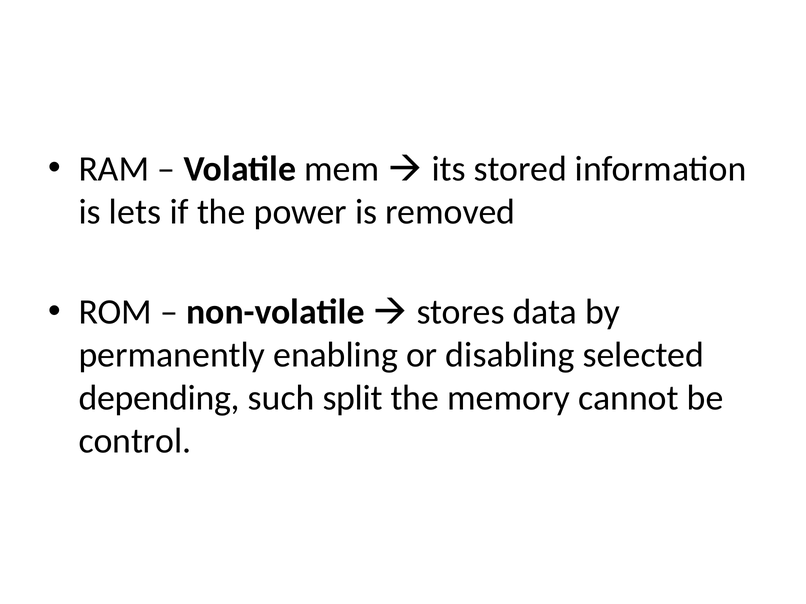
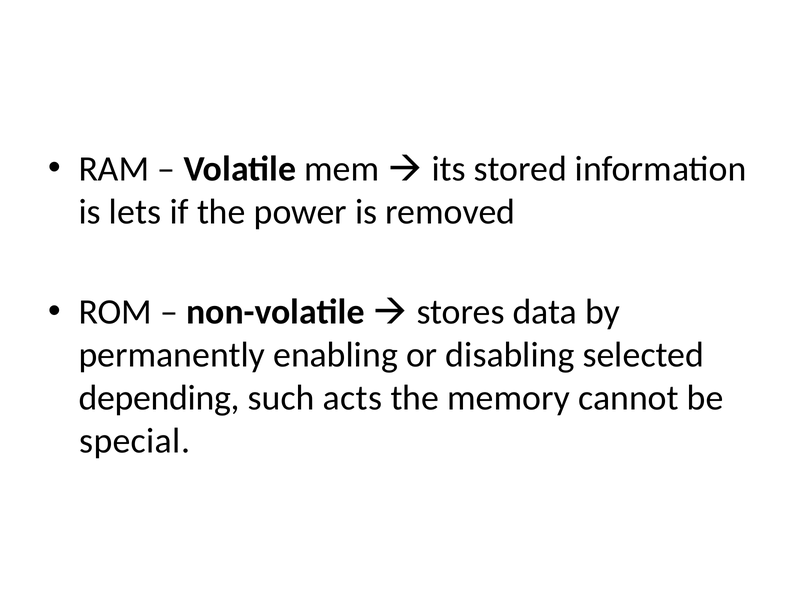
split: split -> acts
control: control -> special
